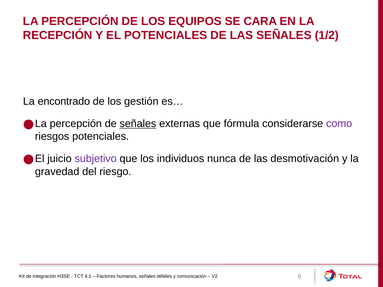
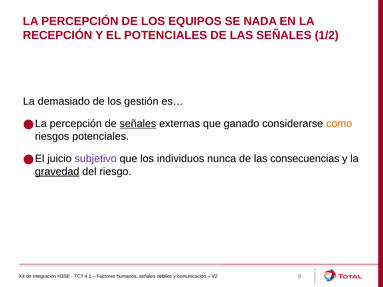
CARA: CARA -> NADA
encontrado: encontrado -> demasiado
fórmula: fórmula -> ganado
como colour: purple -> orange
desmotivación: desmotivación -> consecuencias
gravedad underline: none -> present
